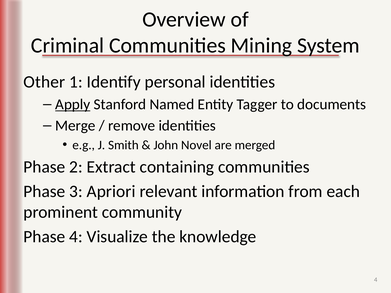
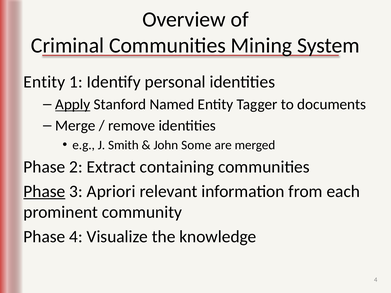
Other at (44, 82): Other -> Entity
Novel: Novel -> Some
Phase at (44, 192) underline: none -> present
